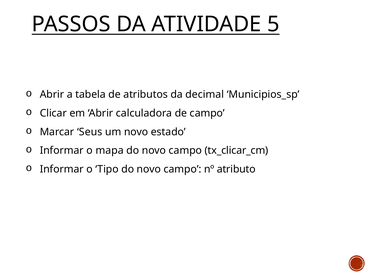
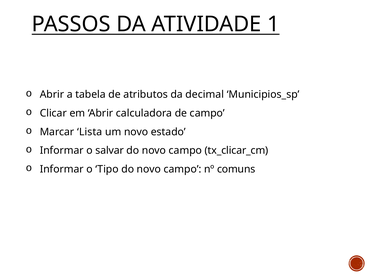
5: 5 -> 1
Seus: Seus -> Lista
mapa: mapa -> salvar
atributo: atributo -> comuns
